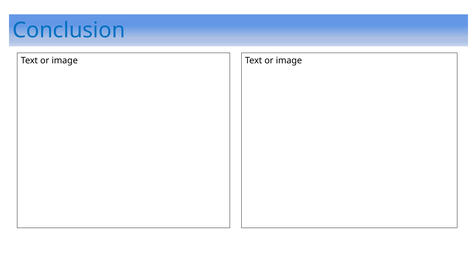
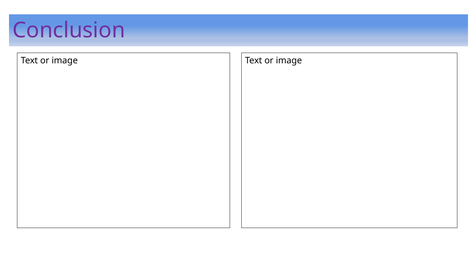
Conclusion colour: blue -> purple
